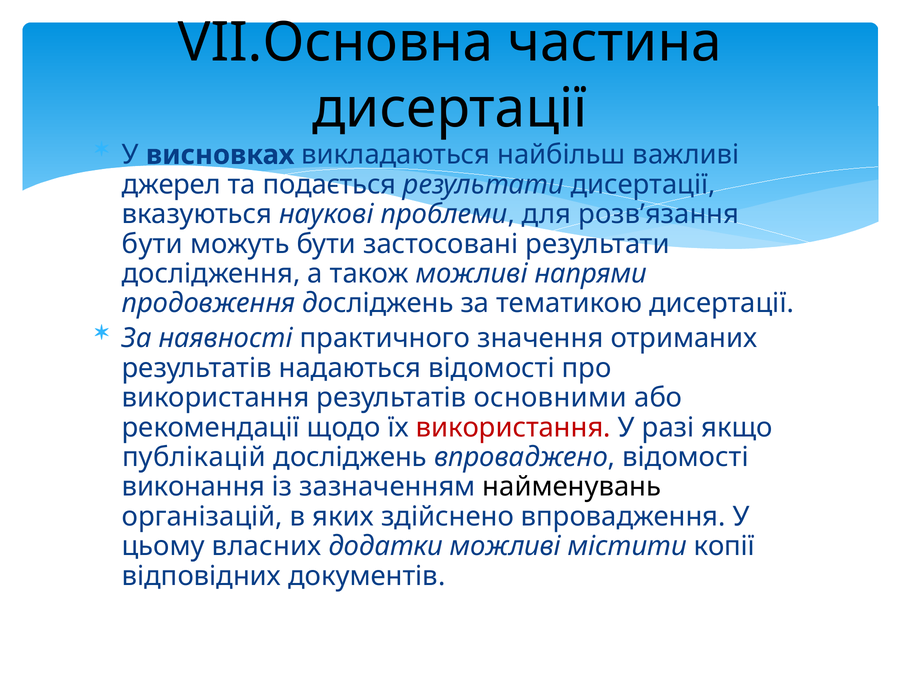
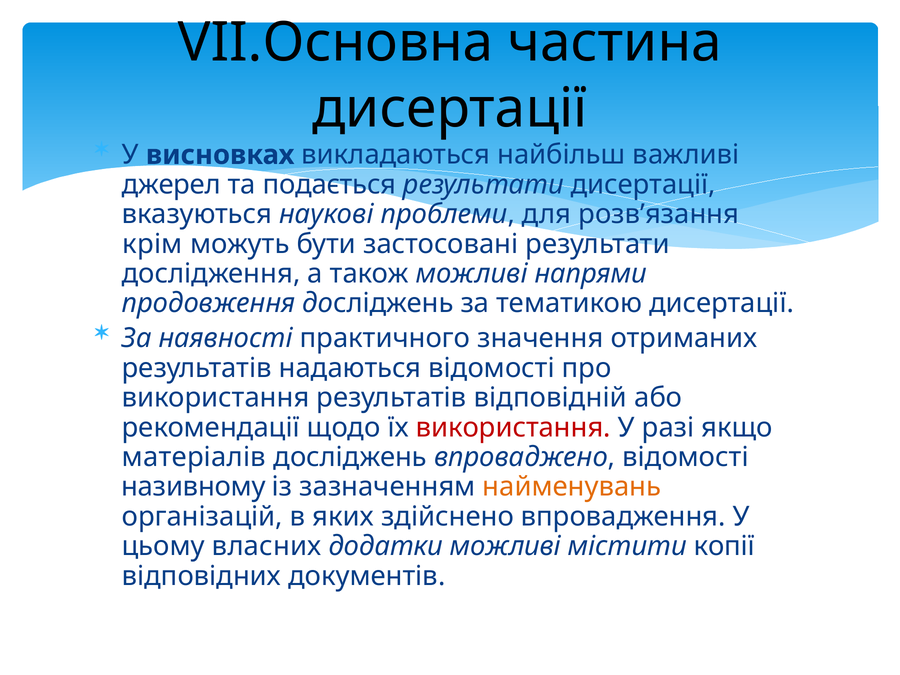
бути at (152, 244): бути -> крім
основними: основними -> відповідній
публікацій: публікацій -> матеріалів
виконання: виконання -> називному
найменувань colour: black -> orange
